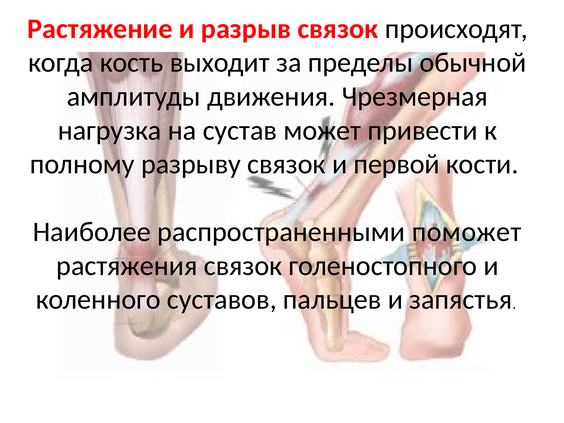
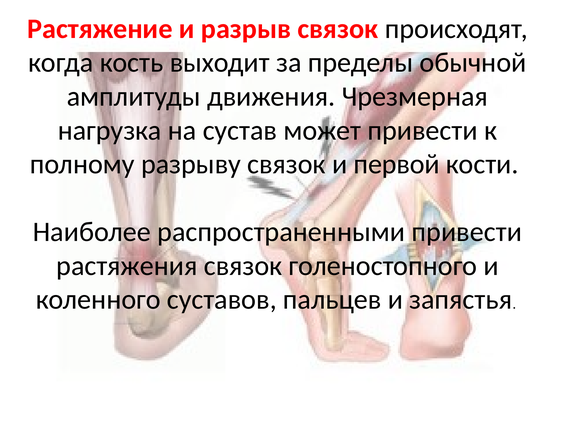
распространенными поможет: поможет -> привести
